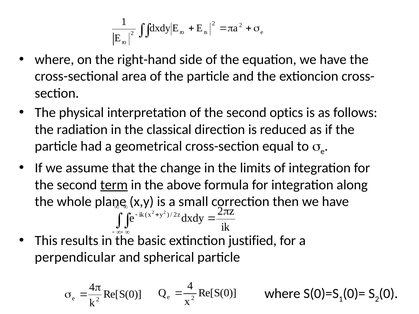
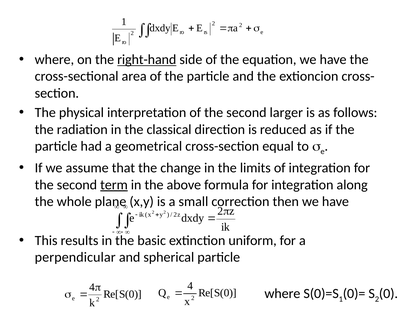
right-hand underline: none -> present
optics: optics -> larger
justified: justified -> uniform
